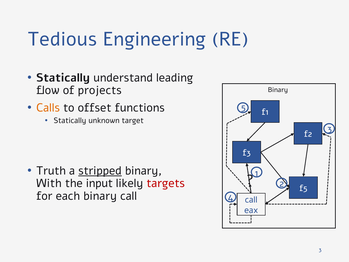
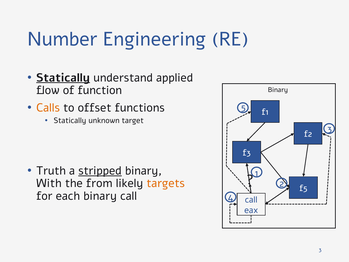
Tedious: Tedious -> Number
Statically at (63, 78) underline: none -> present
leading: leading -> applied
projects: projects -> function
input: input -> from
targets colour: red -> orange
